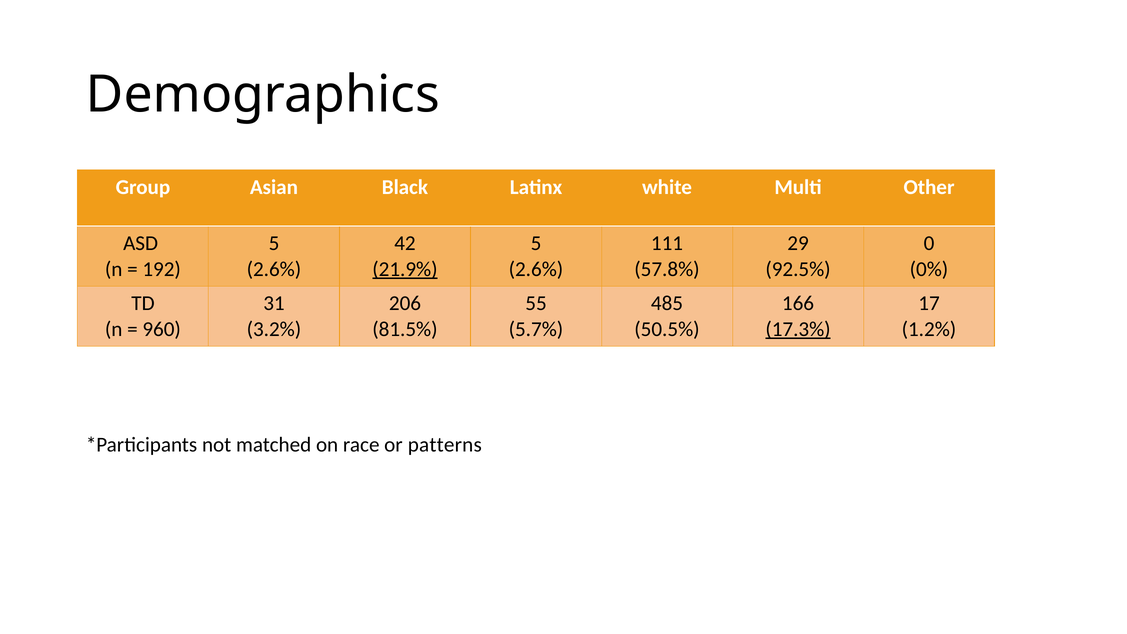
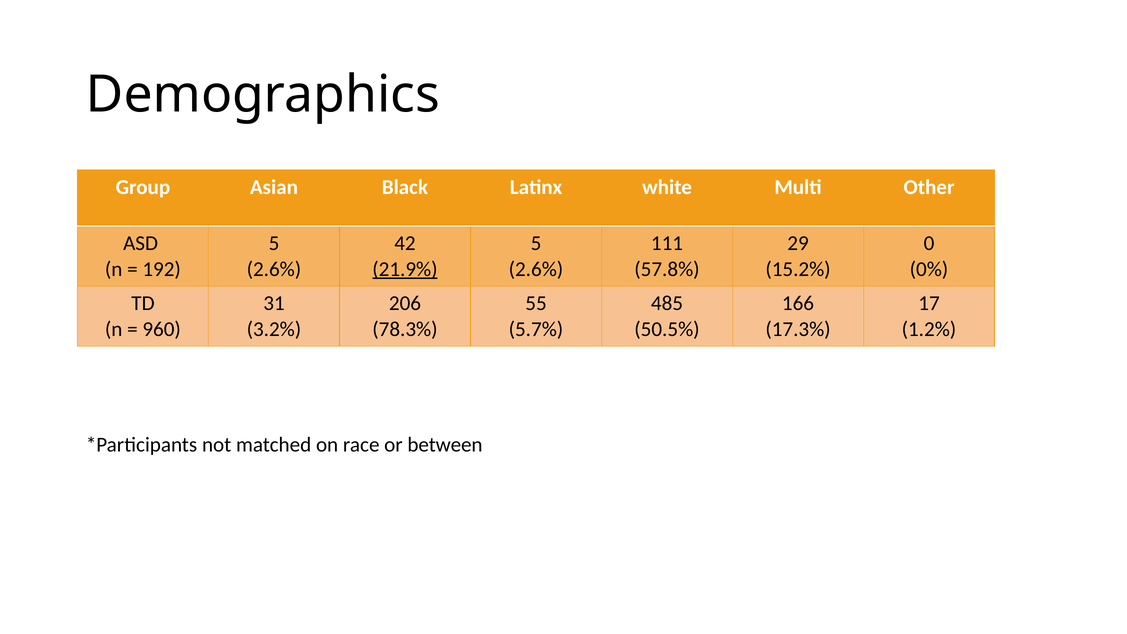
92.5%: 92.5% -> 15.2%
81.5%: 81.5% -> 78.3%
17.3% underline: present -> none
patterns: patterns -> between
